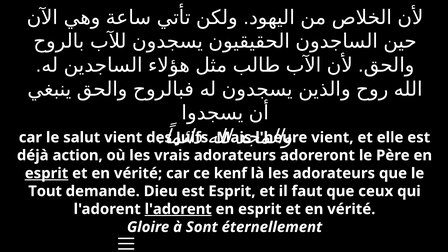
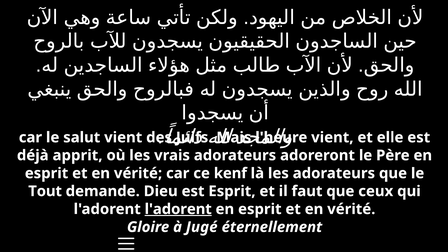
action: action -> apprit
esprit at (47, 173) underline: present -> none
Sont: Sont -> Jugé
